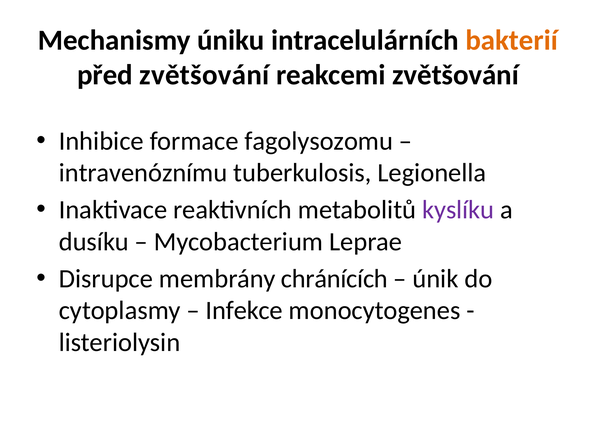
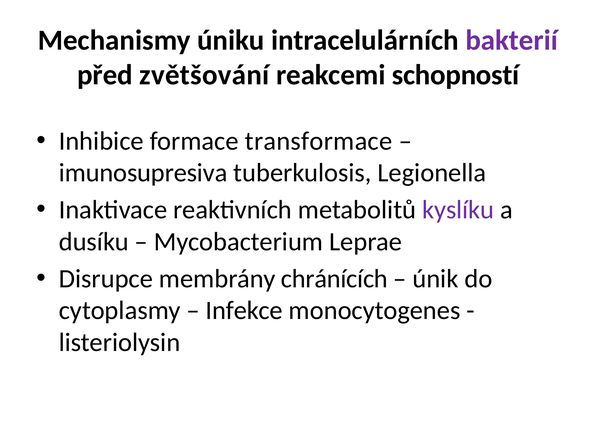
bakterií colour: orange -> purple
reakcemi zvětšování: zvětšování -> schopností
fagolysozomu: fagolysozomu -> transformace
intravenóznímu: intravenóznímu -> imunosupresiva
